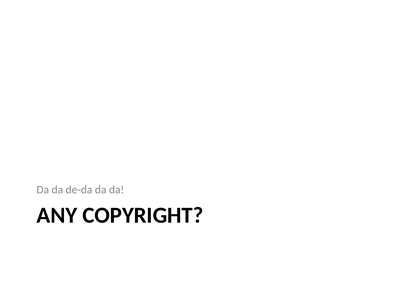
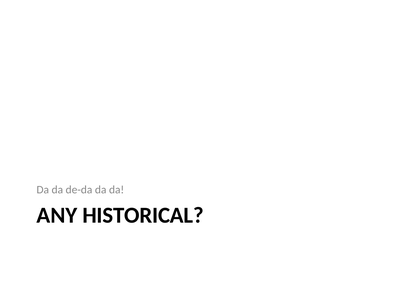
COPYRIGHT: COPYRIGHT -> HISTORICAL
